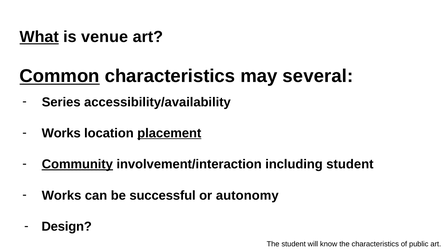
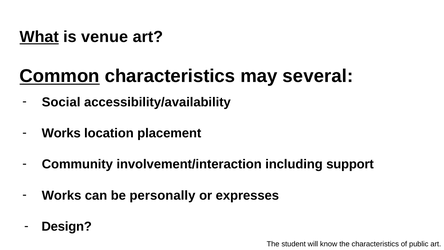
Series: Series -> Social
placement underline: present -> none
Community underline: present -> none
including student: student -> support
successful: successful -> personally
autonomy: autonomy -> expresses
